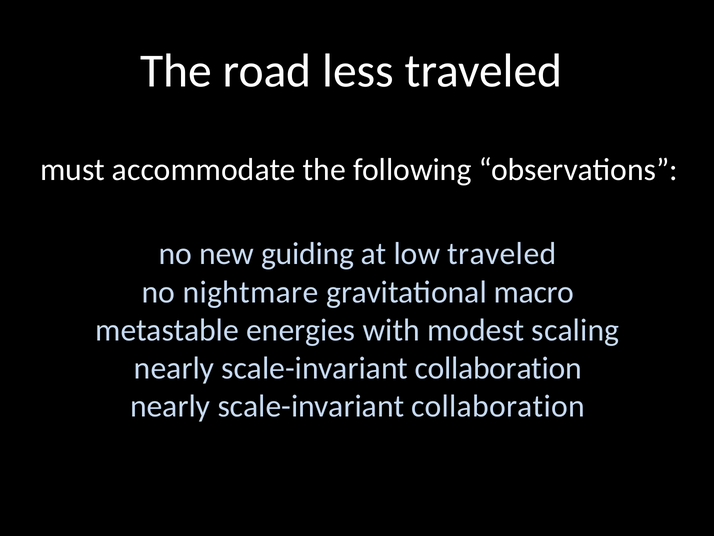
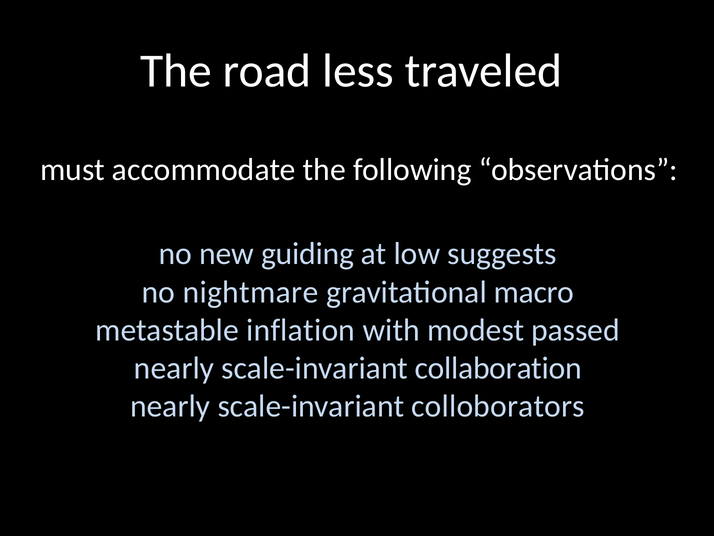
low traveled: traveled -> suggests
energies: energies -> inflation
scaling: scaling -> passed
collaboration at (498, 406): collaboration -> colloborators
